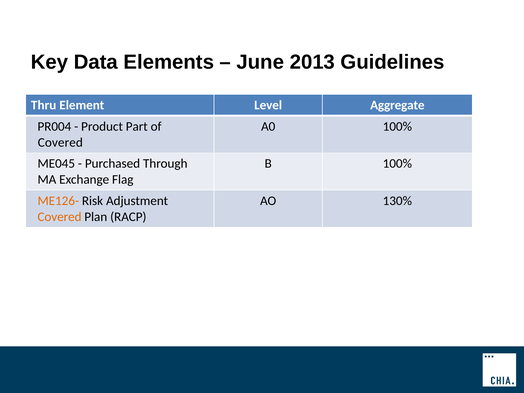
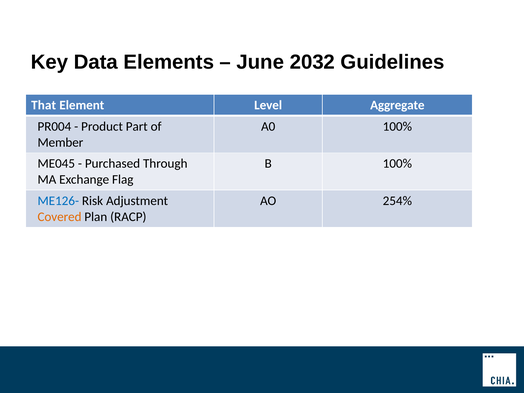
2013: 2013 -> 2032
Thru: Thru -> That
Covered at (60, 142): Covered -> Member
ME126- colour: orange -> blue
130%: 130% -> 254%
